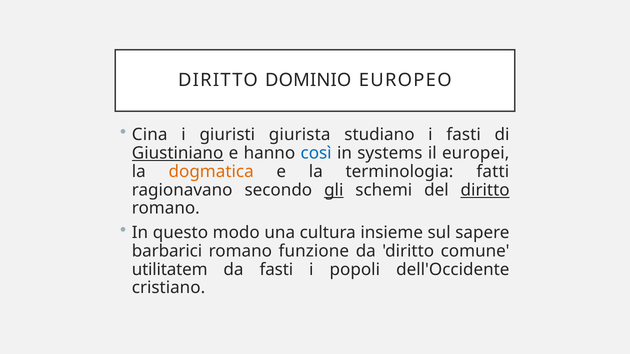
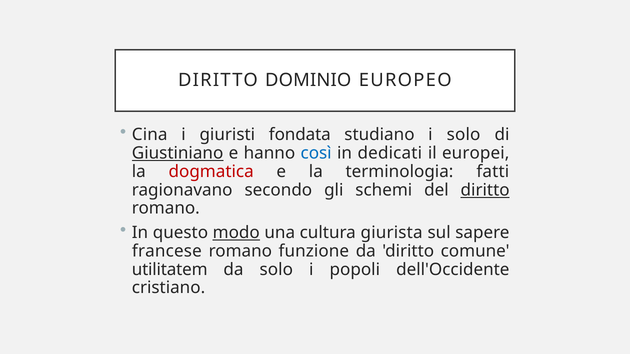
giurista: giurista -> fondata
i fasti: fasti -> solo
systems: systems -> dedicati
dogmatica colour: orange -> red
gli underline: present -> none
modo underline: none -> present
insieme: insieme -> giurista
barbarici: barbarici -> francese
da fasti: fasti -> solo
